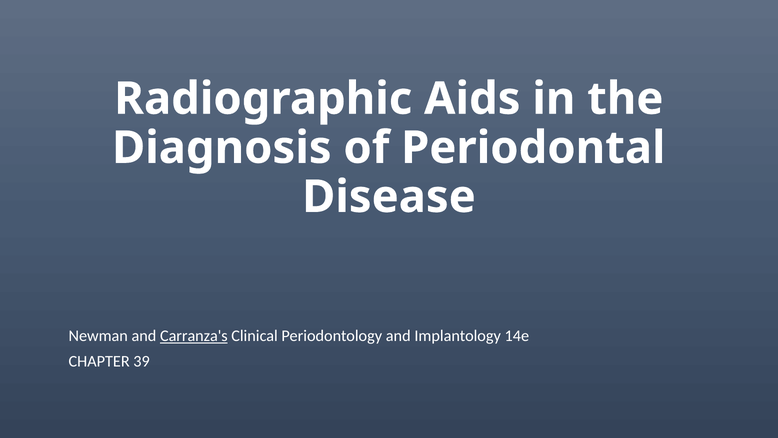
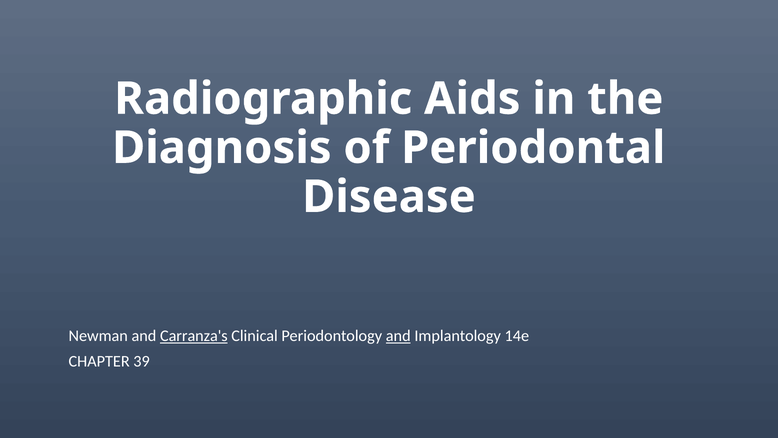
and at (398, 336) underline: none -> present
